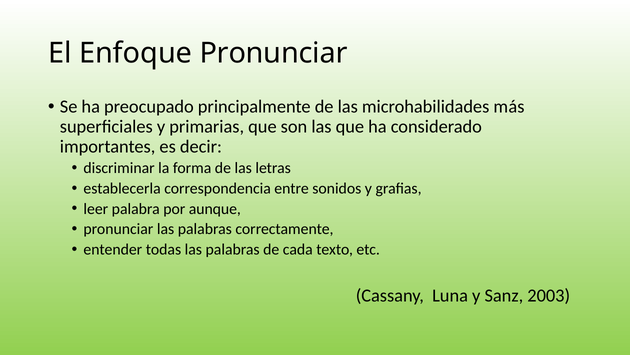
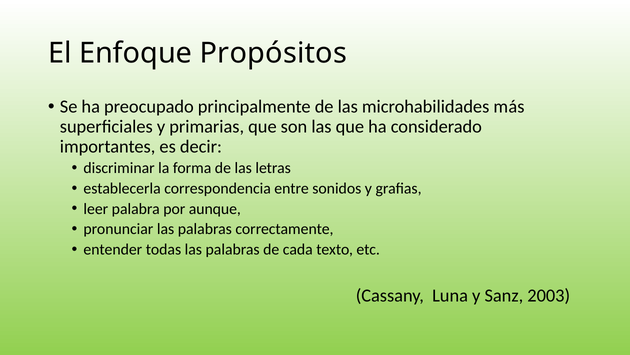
Enfoque Pronunciar: Pronunciar -> Propósitos
